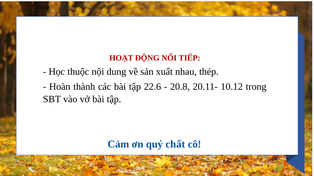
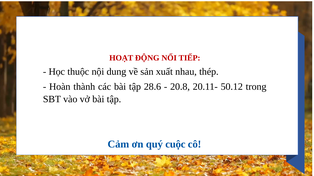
22.6: 22.6 -> 28.6
10.12: 10.12 -> 50.12
chất: chất -> cuộc
